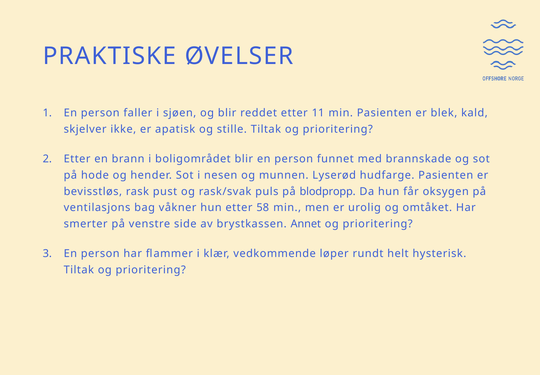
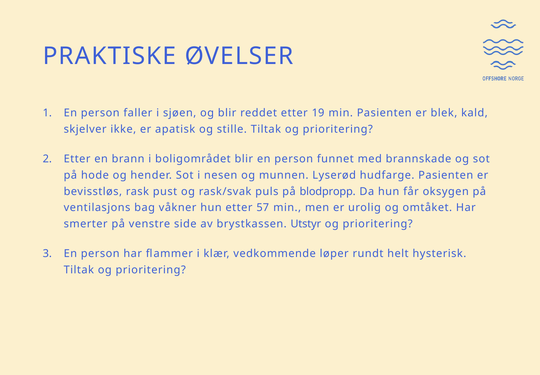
11: 11 -> 19
58: 58 -> 57
Annet: Annet -> Utstyr
